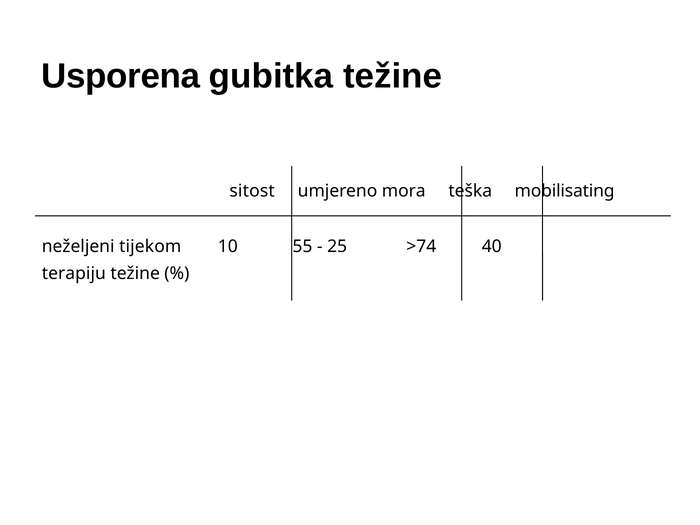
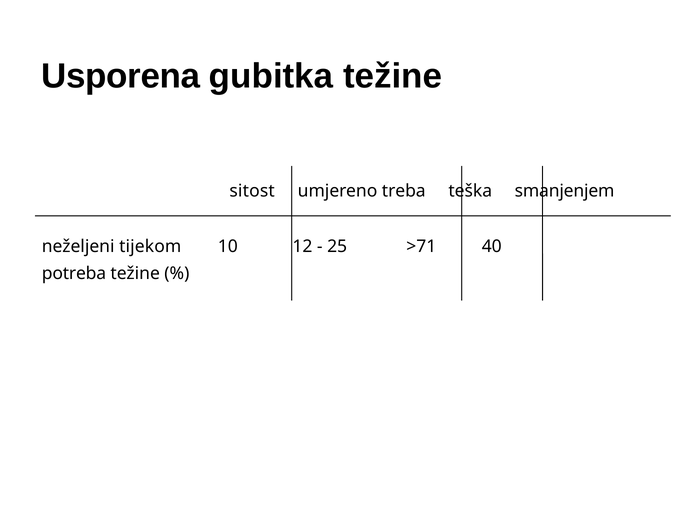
mora: mora -> treba
mobilisating: mobilisating -> smanjenjem
55: 55 -> 12
>74: >74 -> >71
terapiju: terapiju -> potreba
